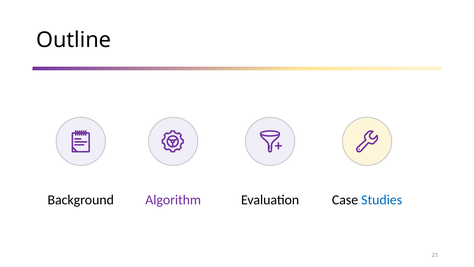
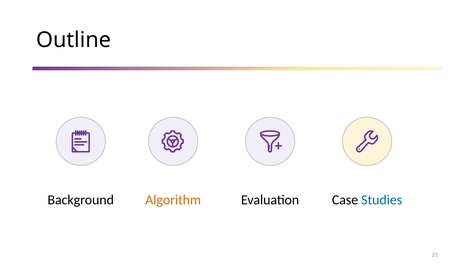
Algorithm colour: purple -> orange
